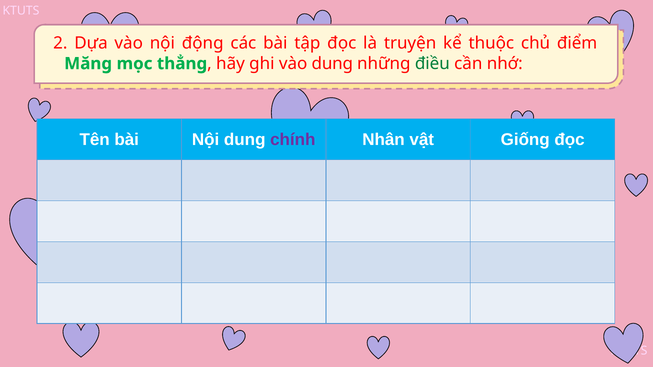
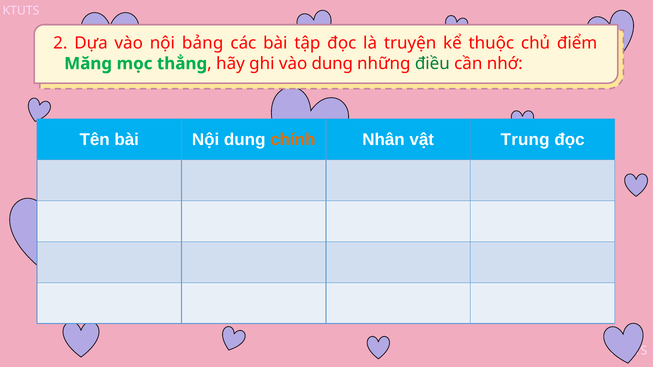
động: động -> bảng
chính colour: purple -> orange
Giống: Giống -> Trung
